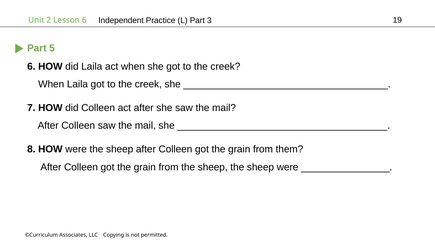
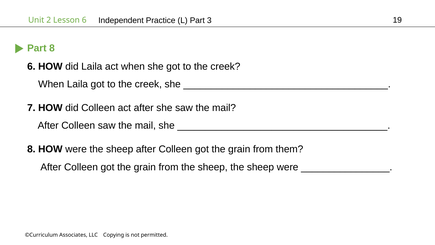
Part 5: 5 -> 8
